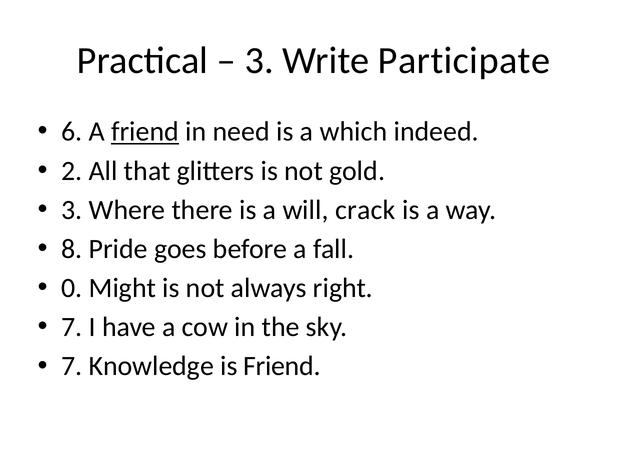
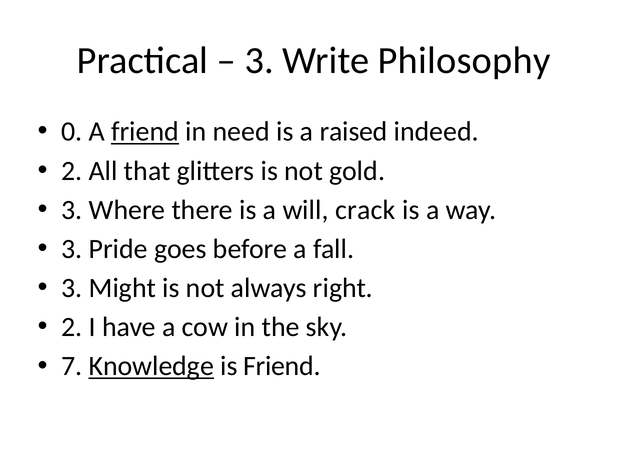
Participate: Participate -> Philosophy
6: 6 -> 0
which: which -> raised
8 at (72, 249): 8 -> 3
0 at (72, 288): 0 -> 3
7 at (72, 327): 7 -> 2
Knowledge underline: none -> present
